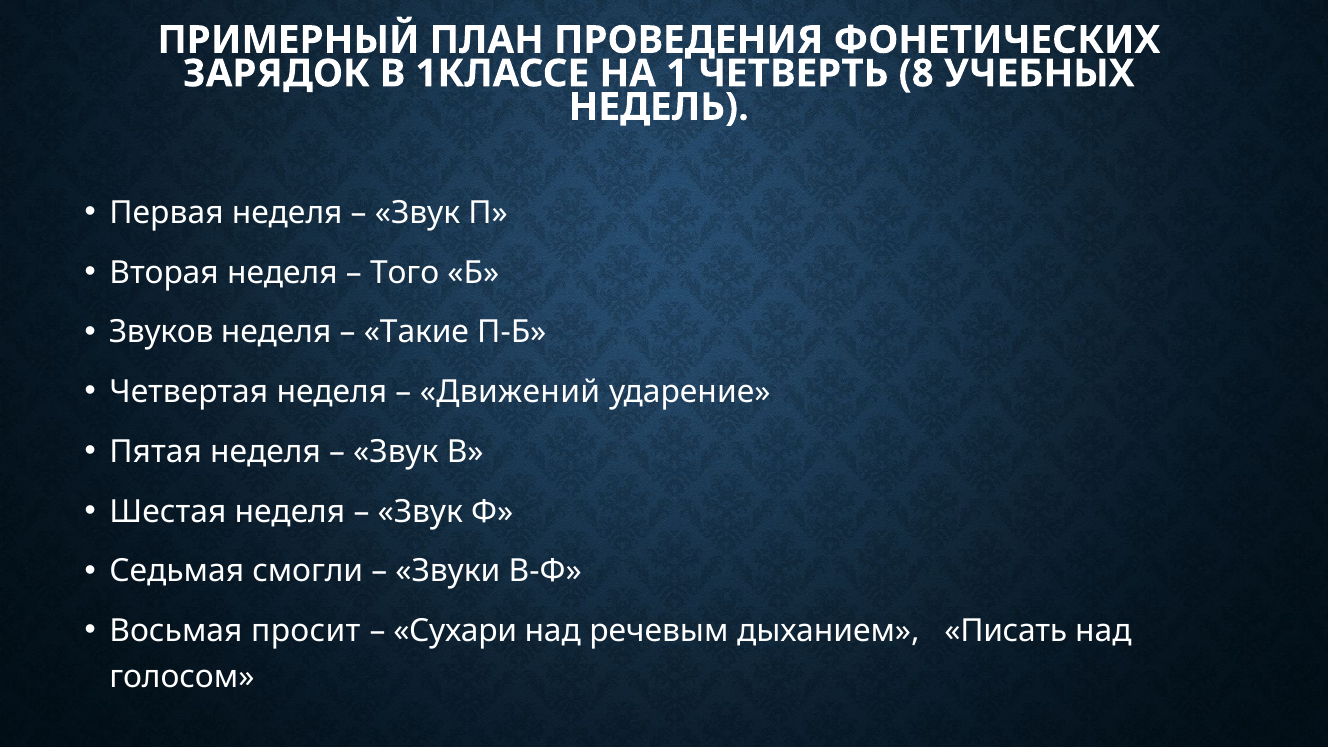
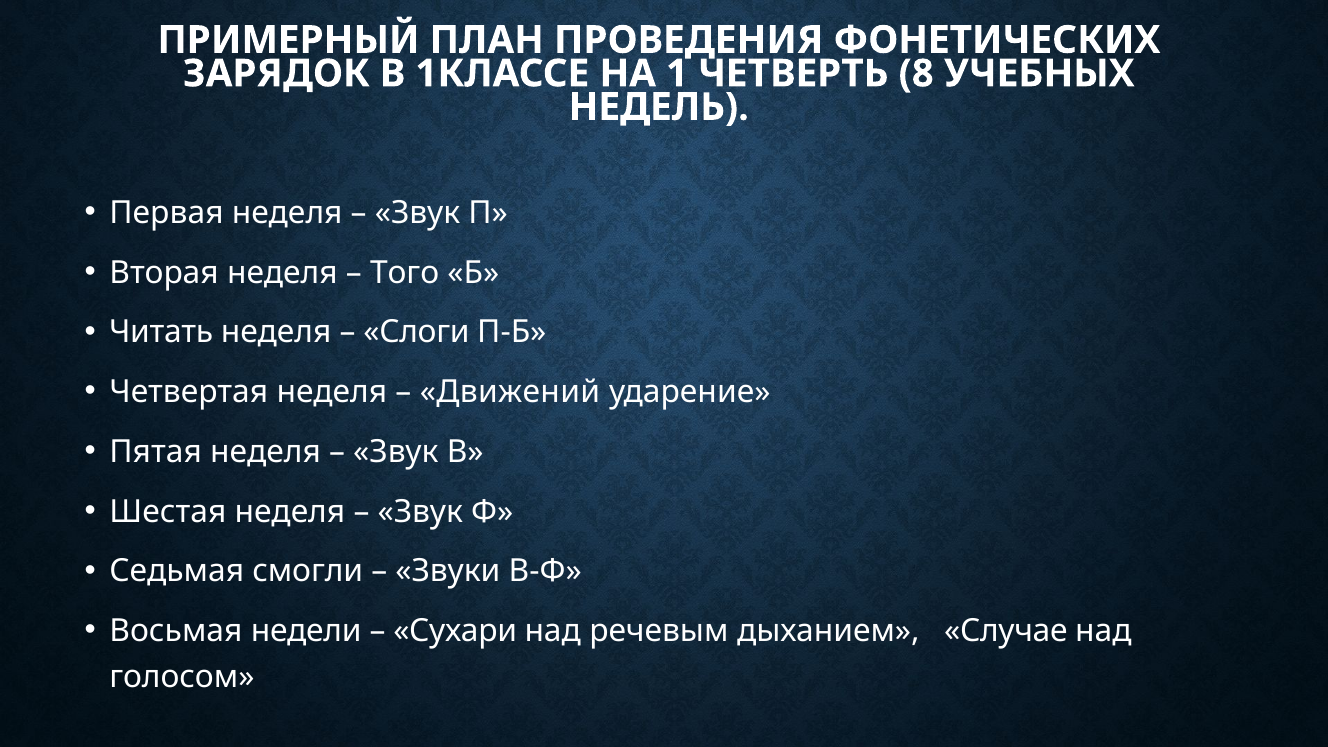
Звуков: Звуков -> Читать
Такие: Такие -> Слоги
просит: просит -> недели
Писать: Писать -> Случае
